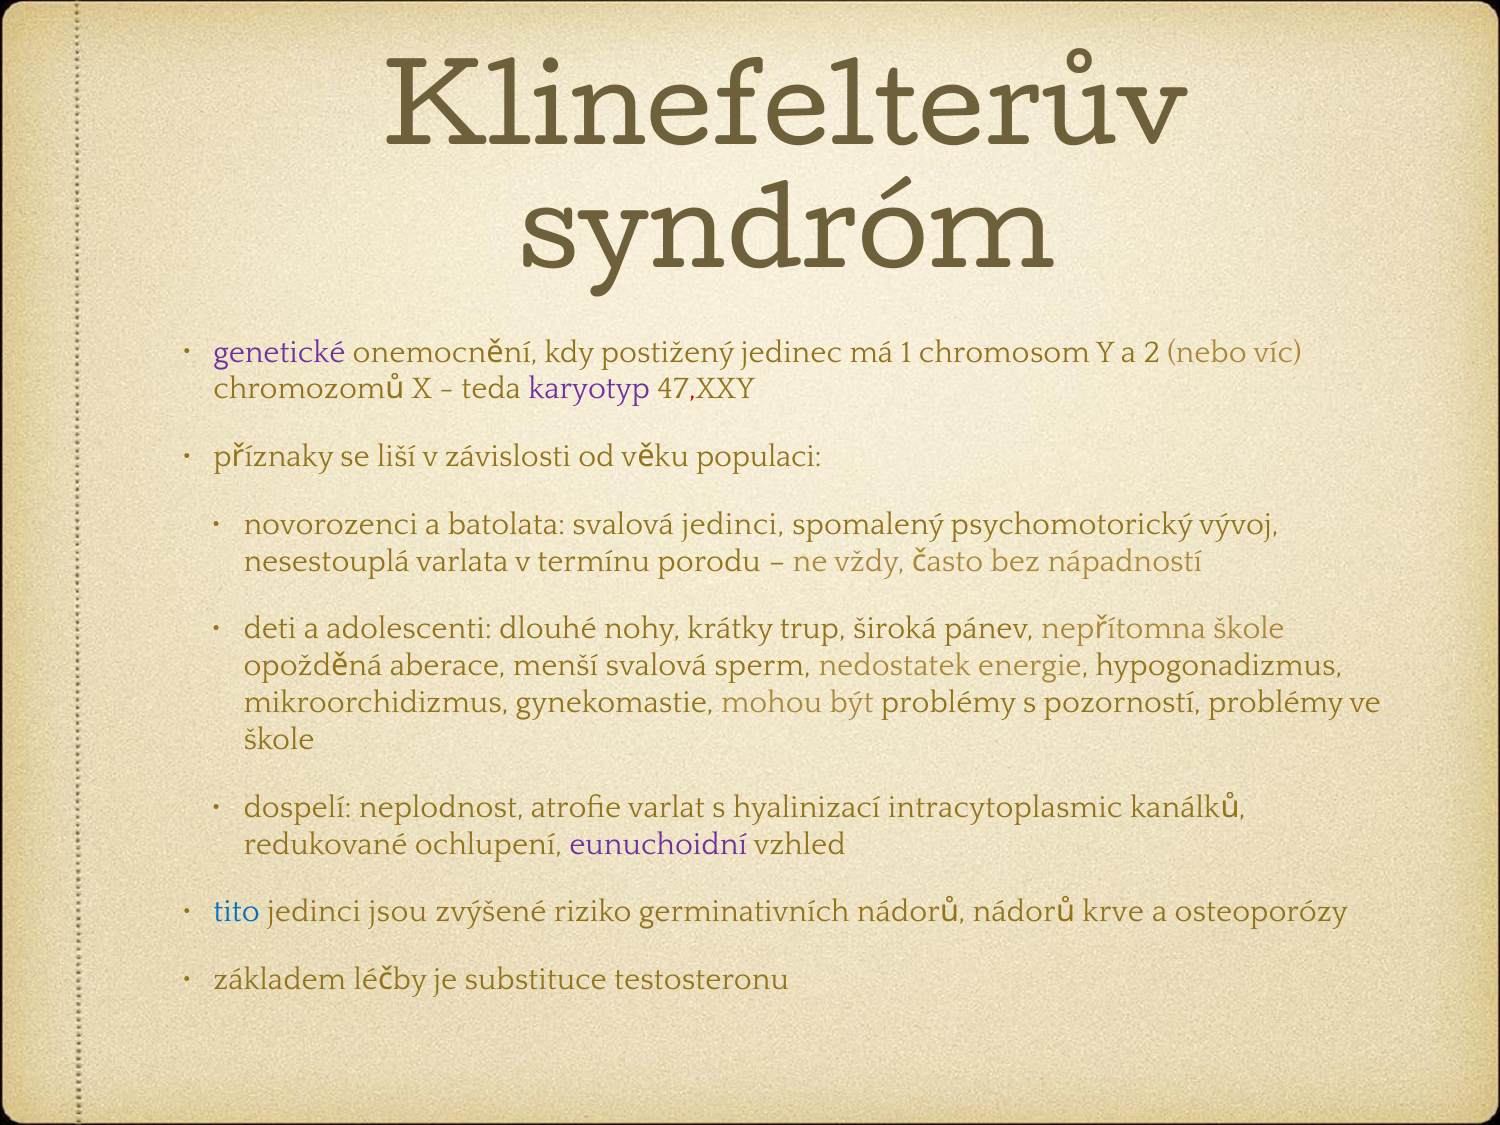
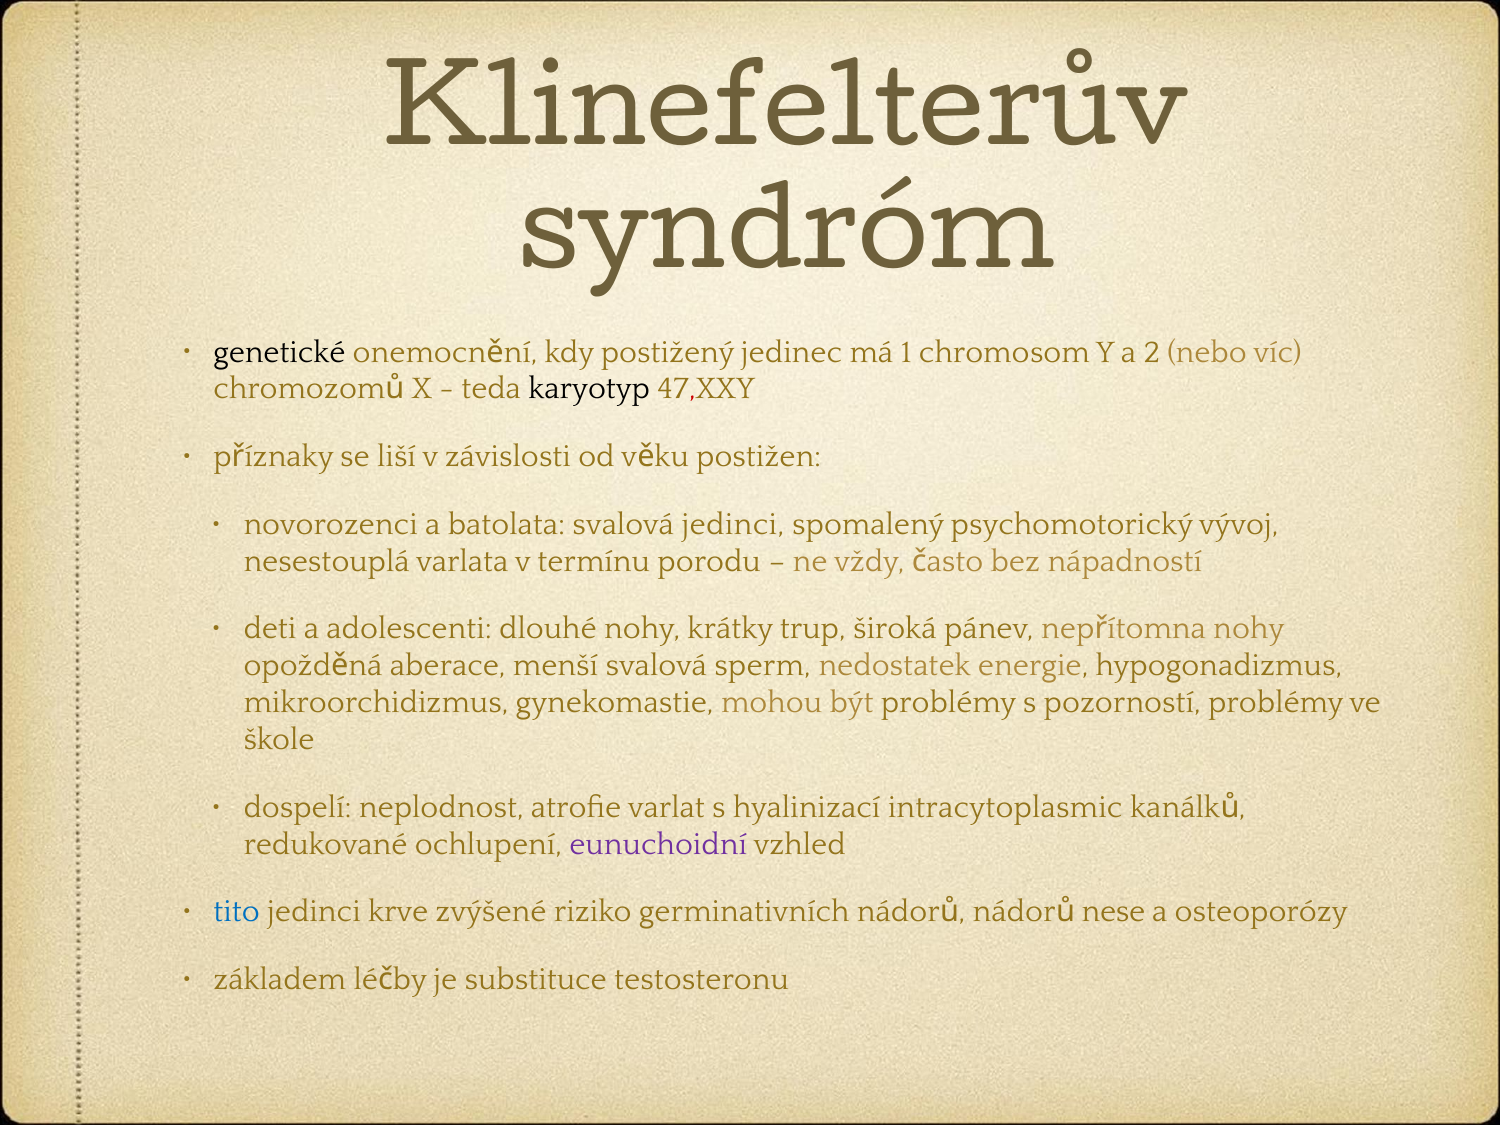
genetické colour: purple -> black
karyotyp colour: purple -> black
populaci: populaci -> postižen
škole at (1249, 629): škole -> nohy
jsou: jsou -> krve
krve: krve -> nese
